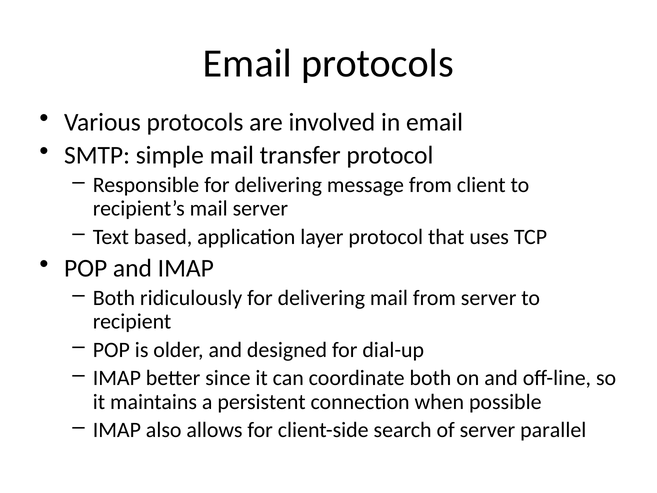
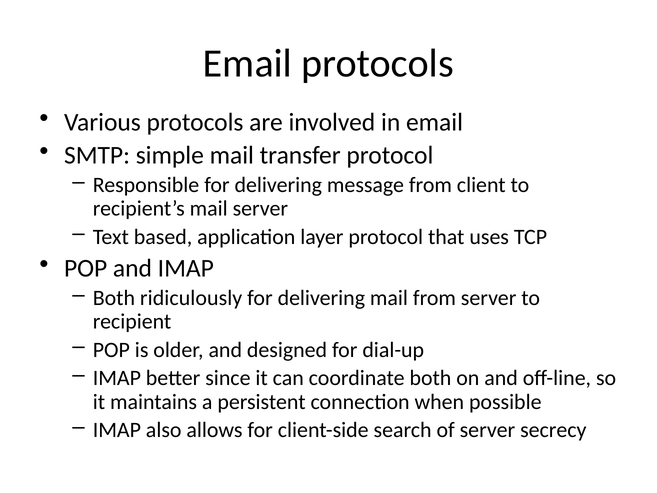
parallel: parallel -> secrecy
